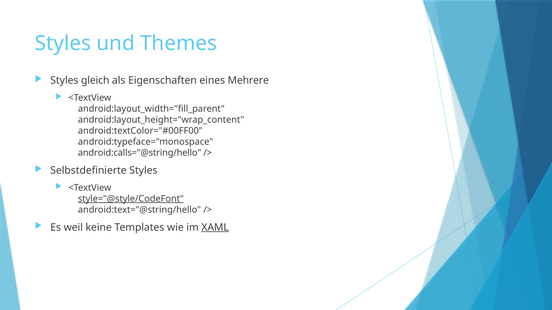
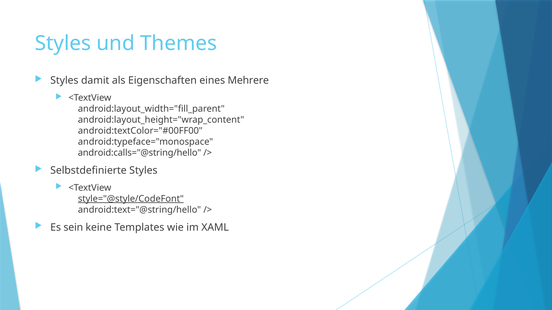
gleich: gleich -> damit
weil: weil -> sein
XAML underline: present -> none
